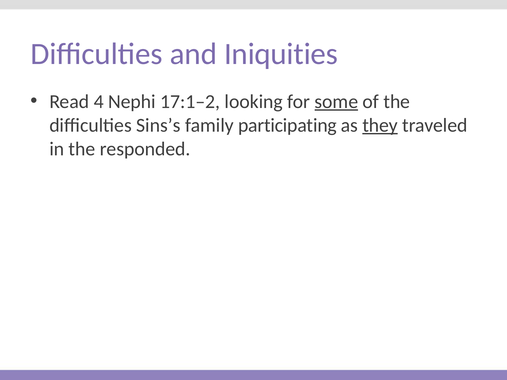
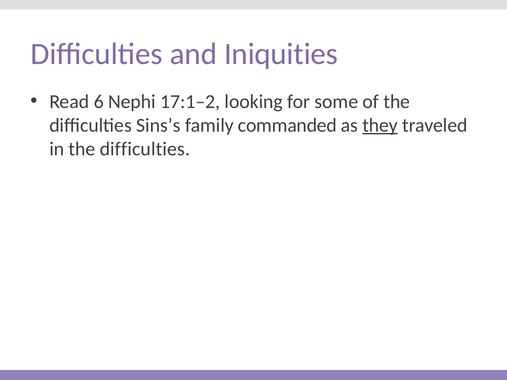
4: 4 -> 6
some underline: present -> none
participating: participating -> commanded
in the responded: responded -> difficulties
